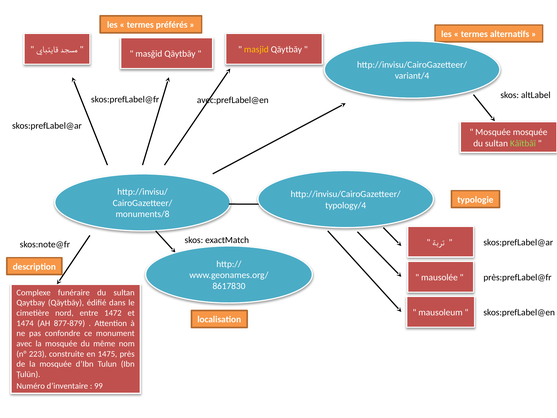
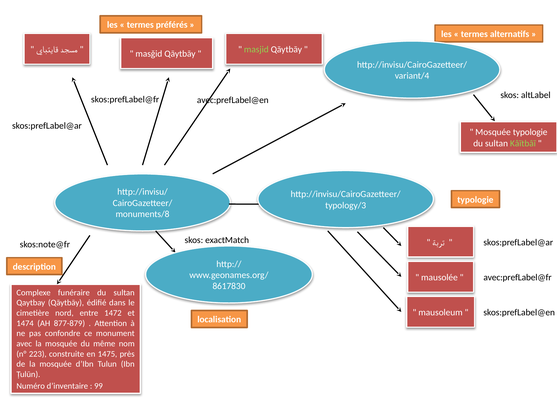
masjid colour: yellow -> light green
Mosquée mosquée: mosquée -> typologie
typology/4: typology/4 -> typology/3
près:prefLabel@fr: près:prefLabel@fr -> avec:prefLabel@fr
